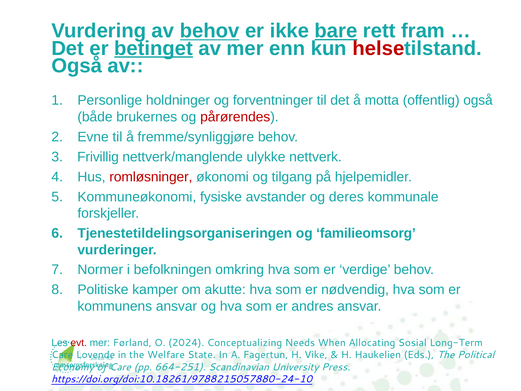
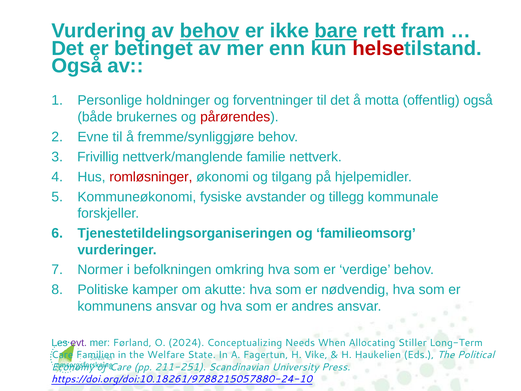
betinget underline: present -> none
ulykke: ulykke -> familie
deres: deres -> tillegg
evt colour: red -> purple
Sosial: Sosial -> Stiller
Lovende: Lovende -> Familien
664-251: 664-251 -> 211-251
